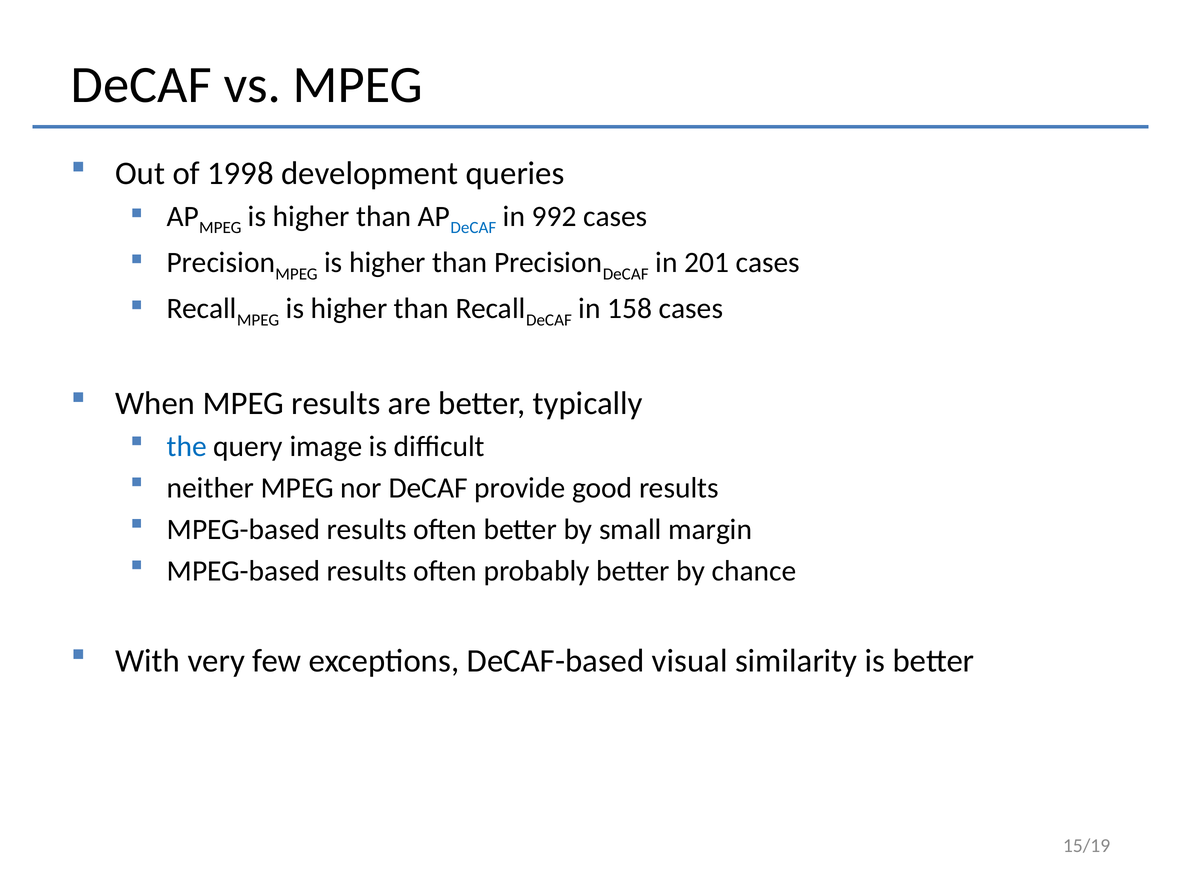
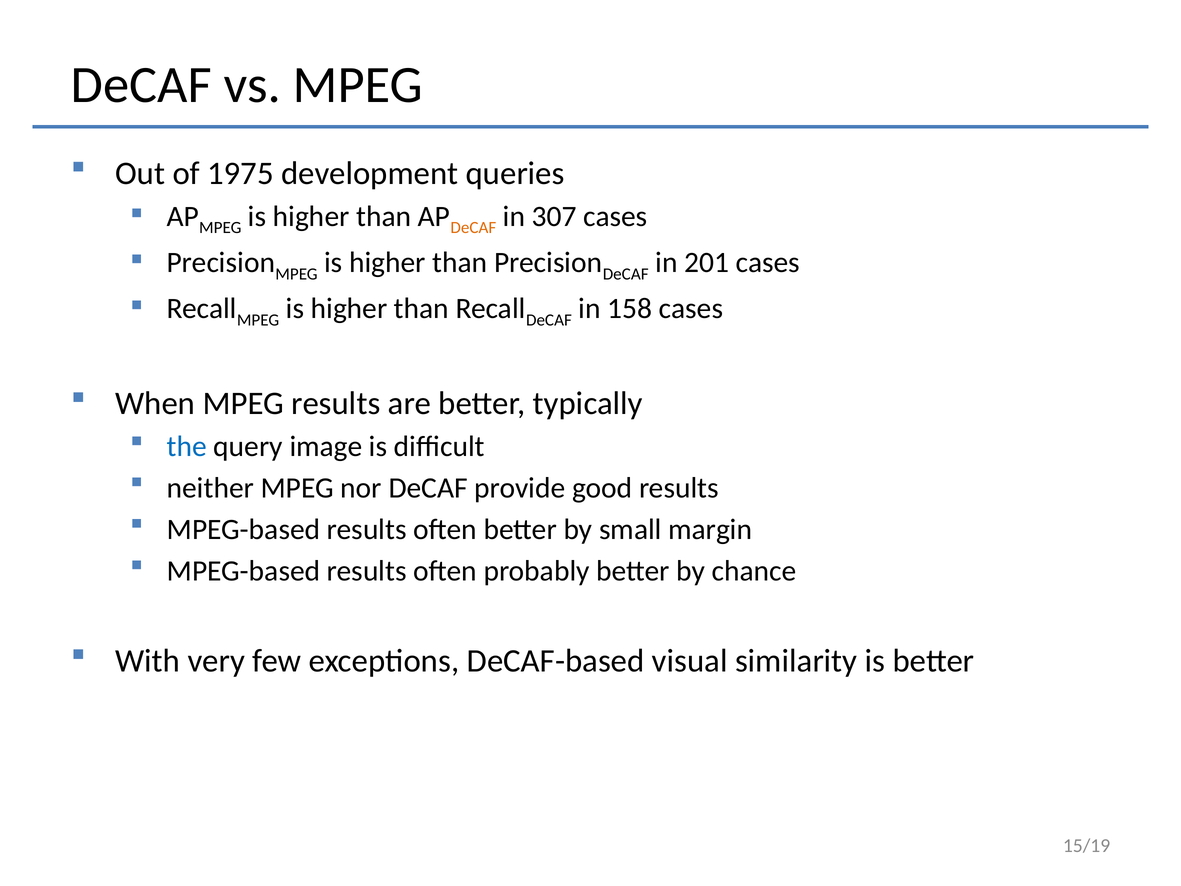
1998: 1998 -> 1975
DeCAF at (473, 228) colour: blue -> orange
992: 992 -> 307
